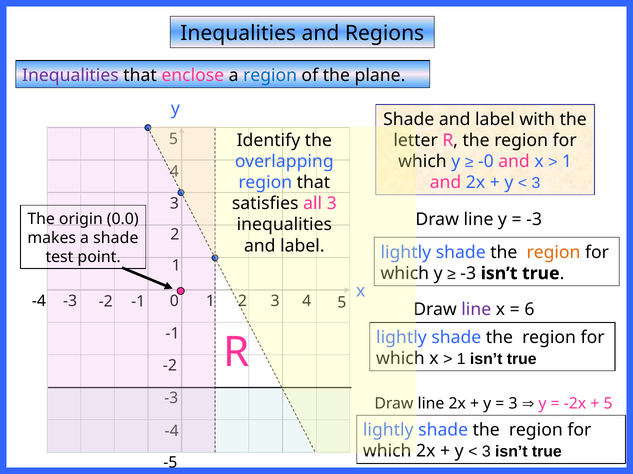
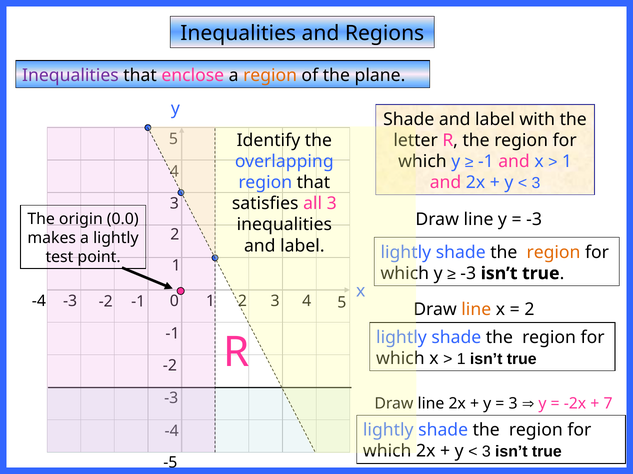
region at (270, 76) colour: blue -> orange
-0 at (486, 162): -0 -> -1
a shade: shade -> lightly
line at (476, 310) colour: purple -> orange
6 at (529, 310): 6 -> 2
5 at (608, 404): 5 -> 7
